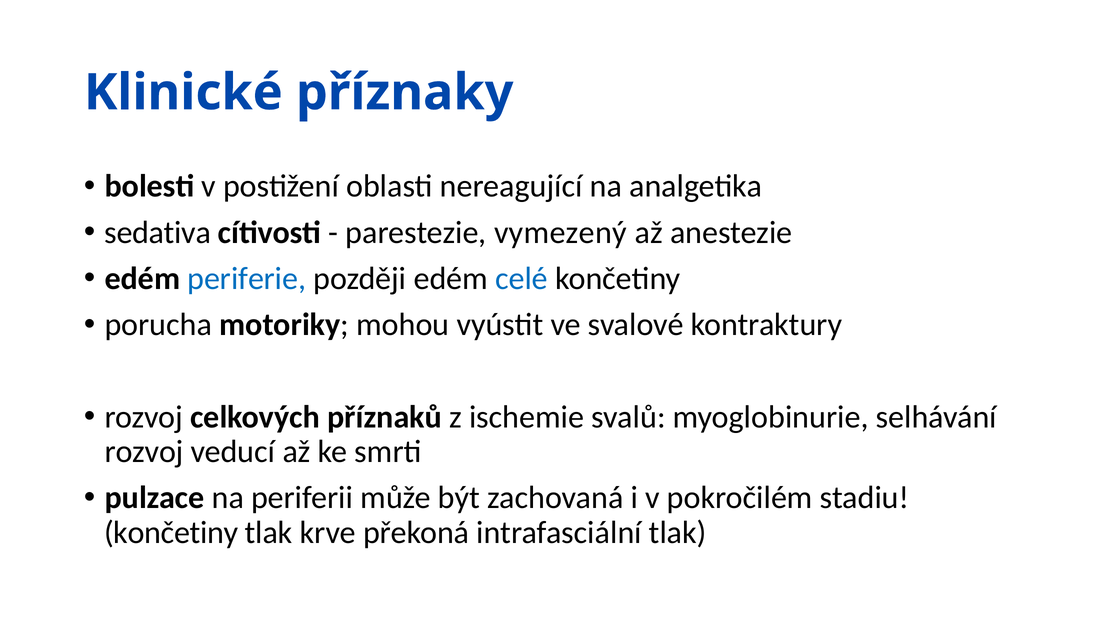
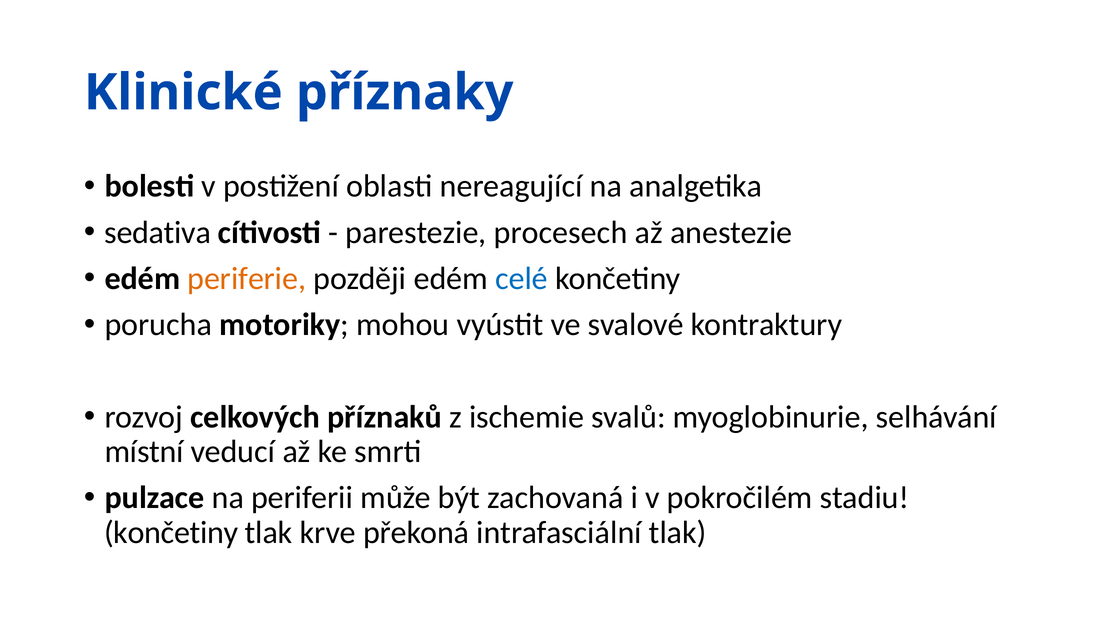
vymezený: vymezený -> procesech
periferie colour: blue -> orange
rozvoj at (144, 451): rozvoj -> místní
